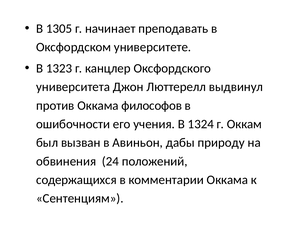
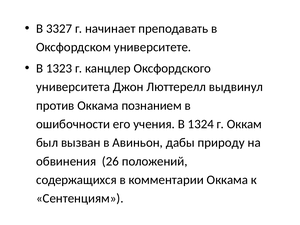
1305: 1305 -> 3327
философов: философов -> познанием
24: 24 -> 26
